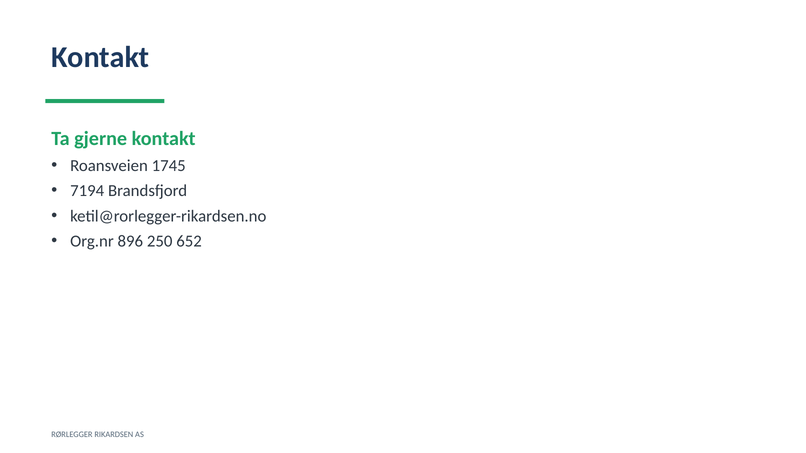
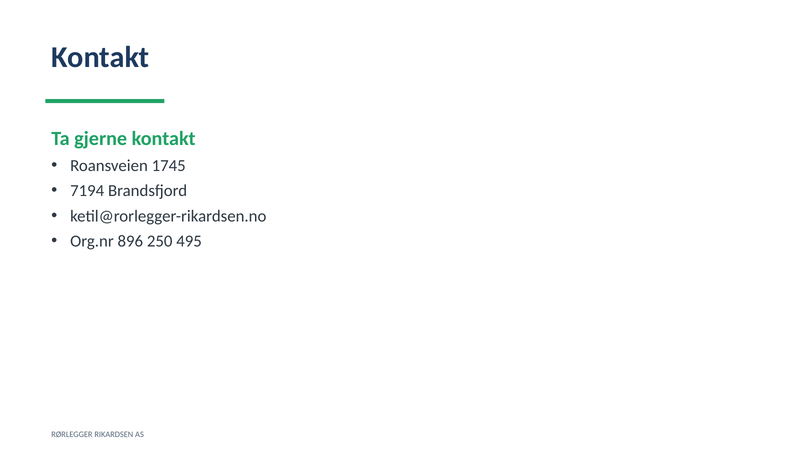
652: 652 -> 495
